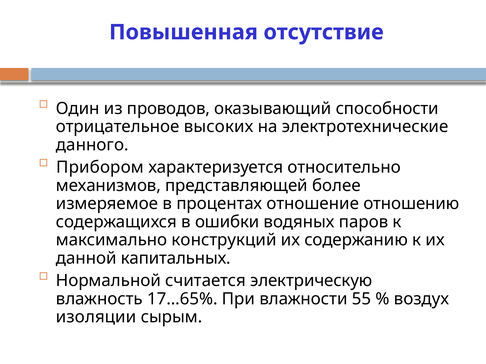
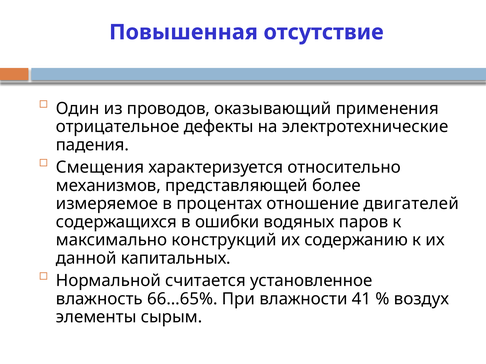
способности: способности -> применения
высоких: высоких -> дефекты
данного: данного -> падения
Прибором: Прибором -> Смещения
отношению: отношению -> двигателей
электрическую: электрическую -> установленное
17…65%: 17…65% -> 66…65%
55: 55 -> 41
изоляции: изоляции -> элементы
